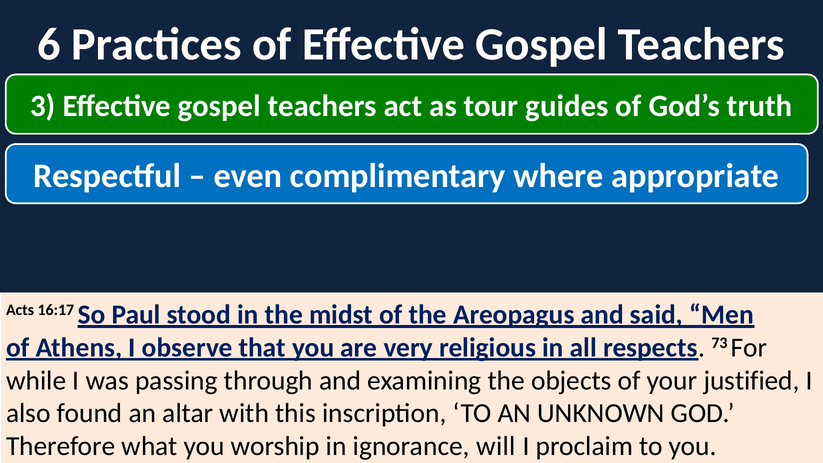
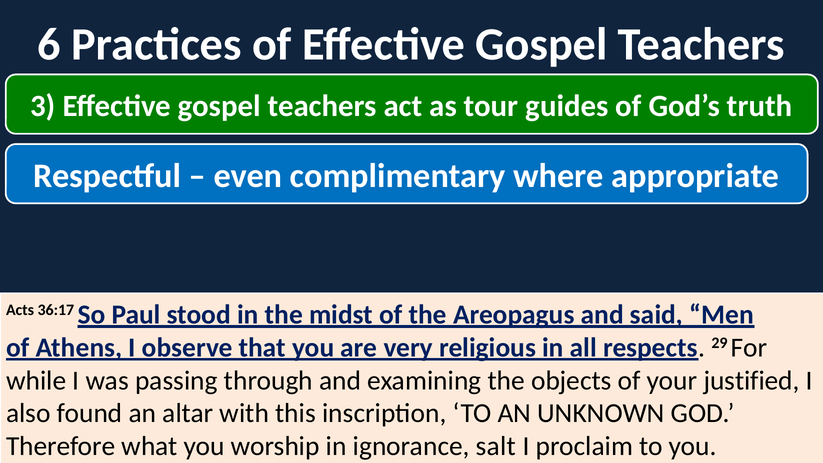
16:17: 16:17 -> 36:17
73: 73 -> 29
will: will -> salt
